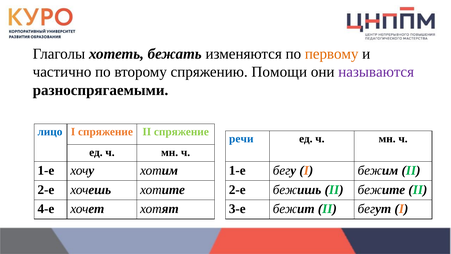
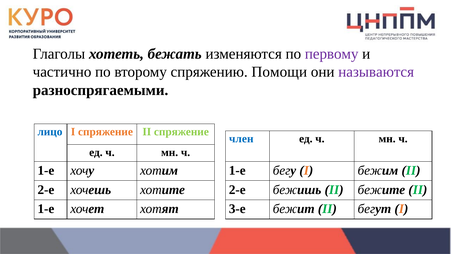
первому colour: orange -> purple
речи: речи -> член
4-е at (46, 209): 4-е -> 1-е
